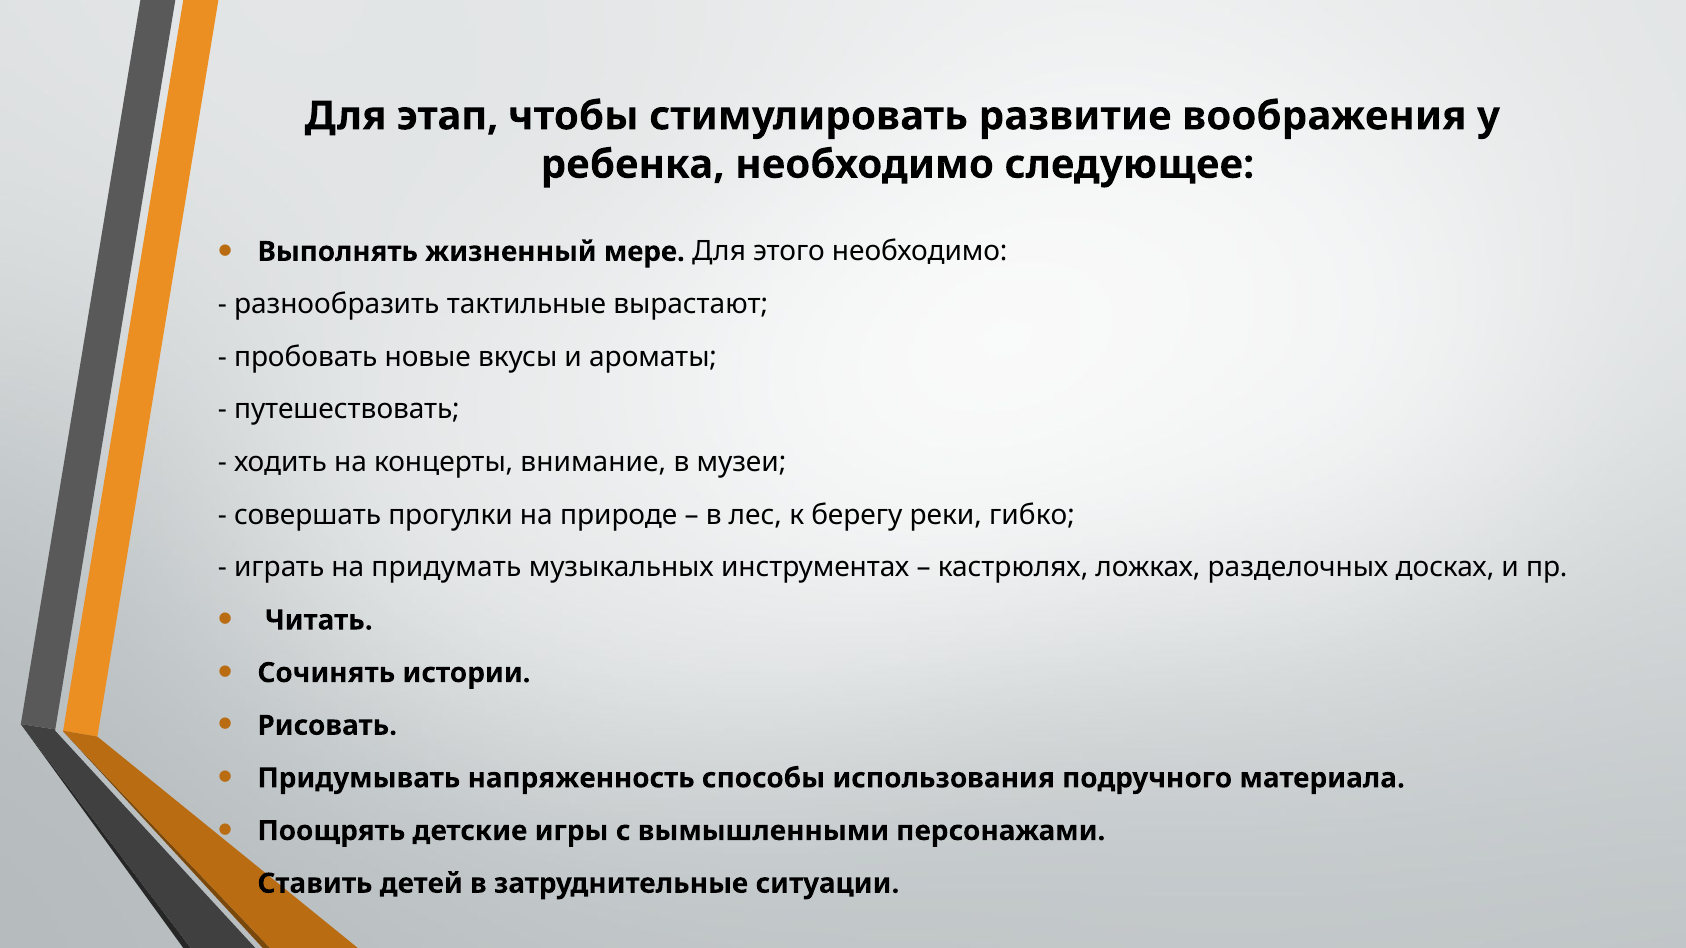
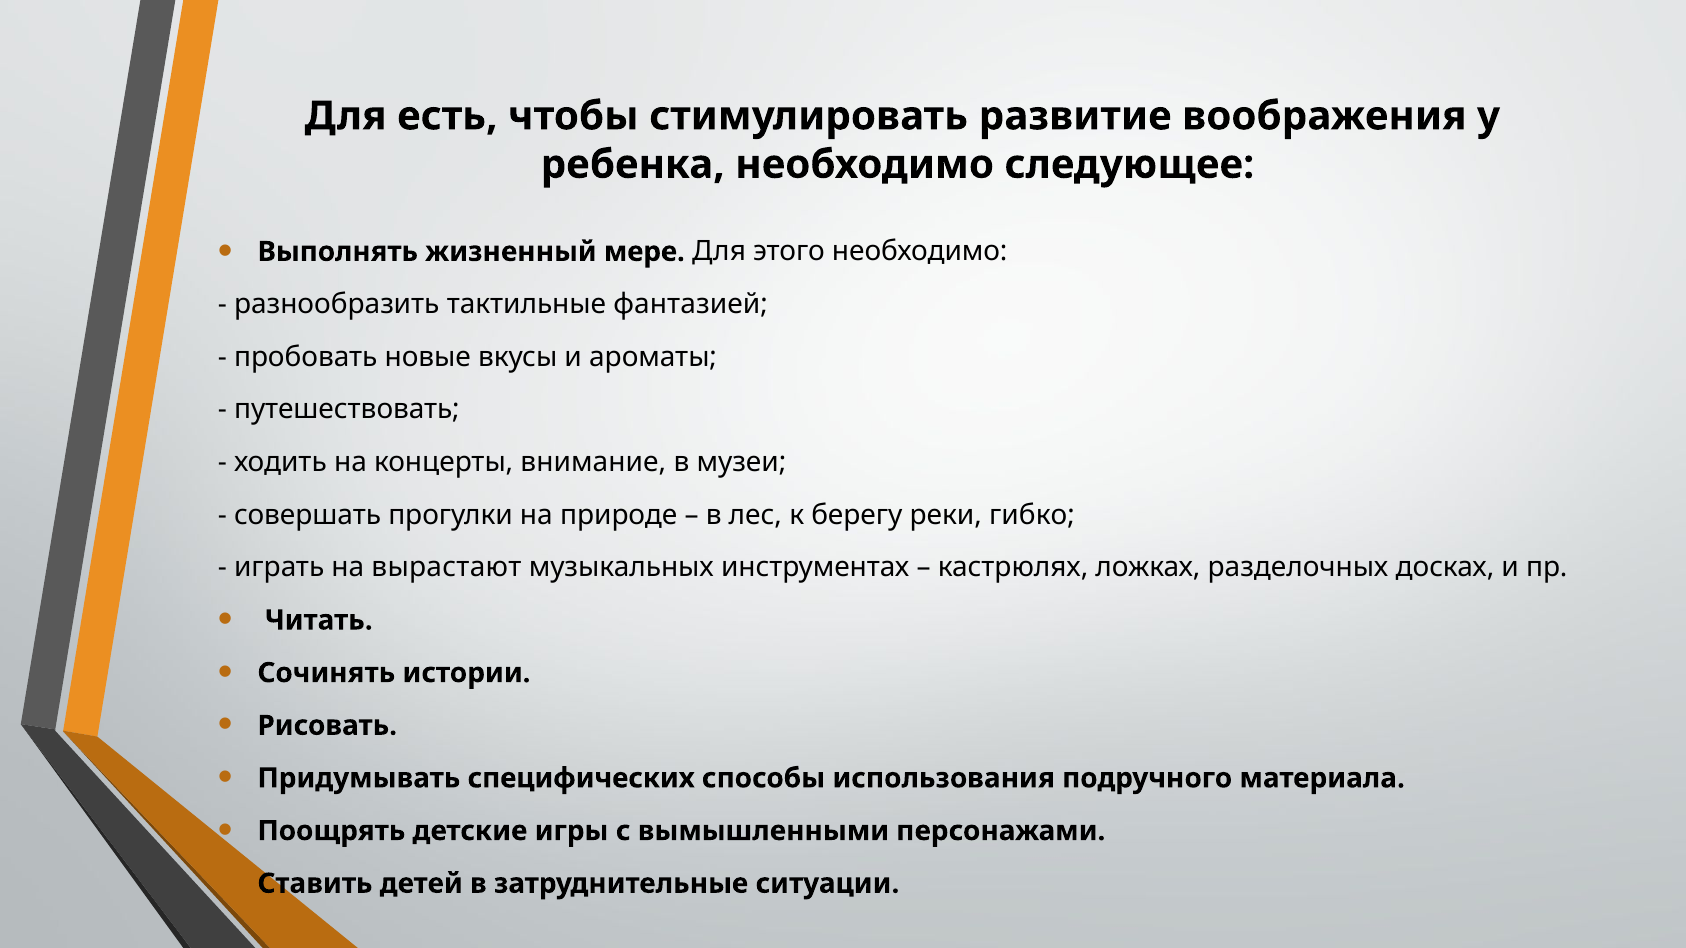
этап: этап -> есть
вырастают: вырастают -> фантазией
придумать: придумать -> вырастают
напряженность: напряженность -> специфических
